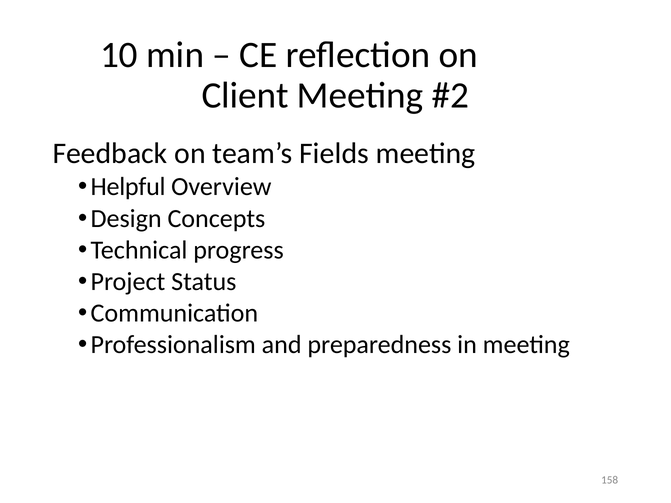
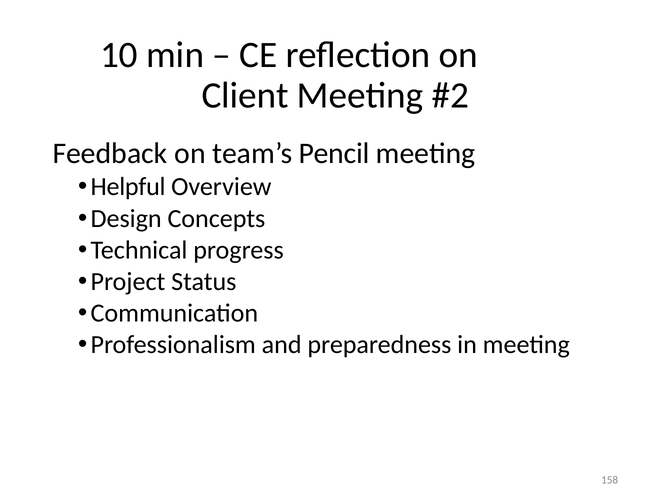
Fields: Fields -> Pencil
